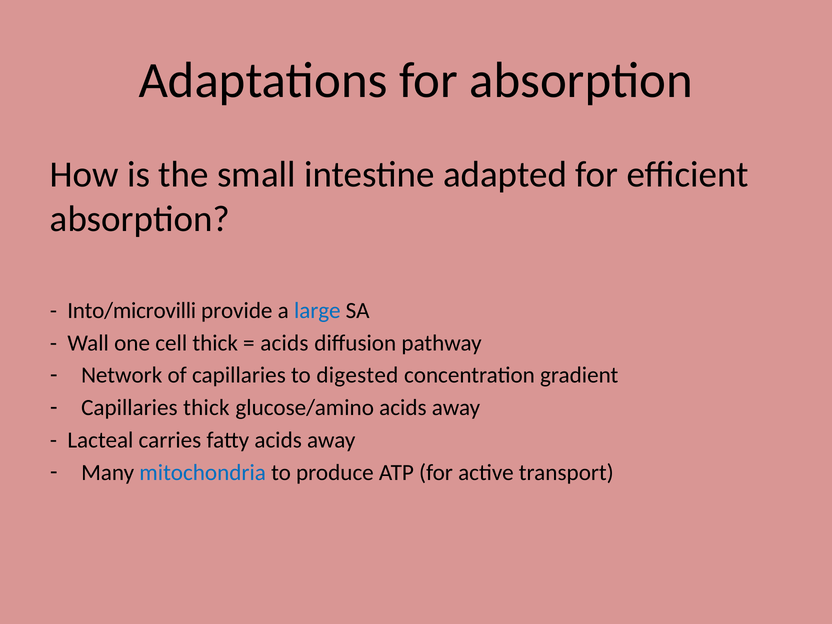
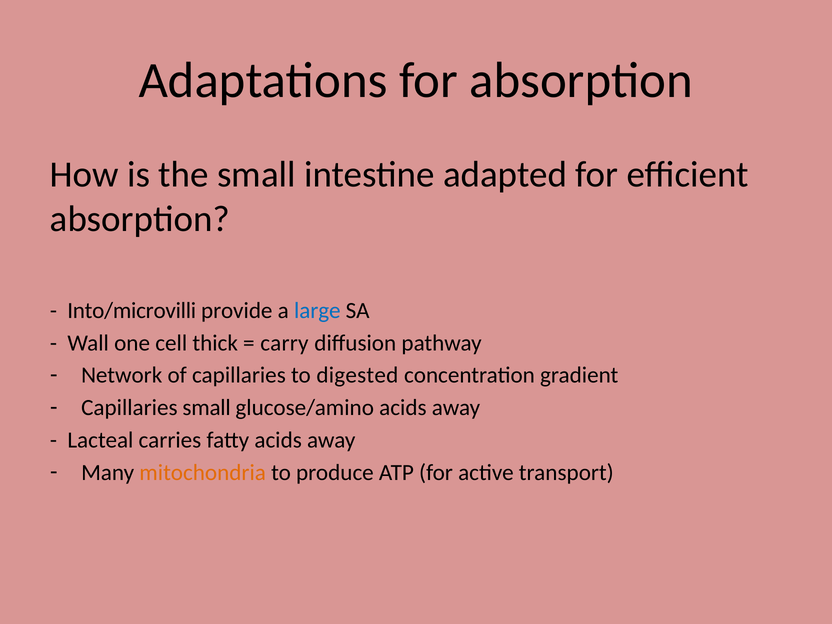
acids at (284, 343): acids -> carry
Capillaries thick: thick -> small
mitochondria colour: blue -> orange
